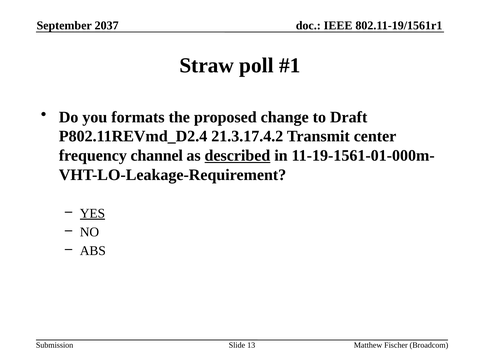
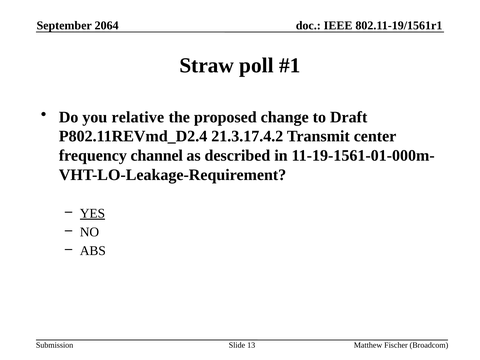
2037: 2037 -> 2064
formats: formats -> relative
described underline: present -> none
